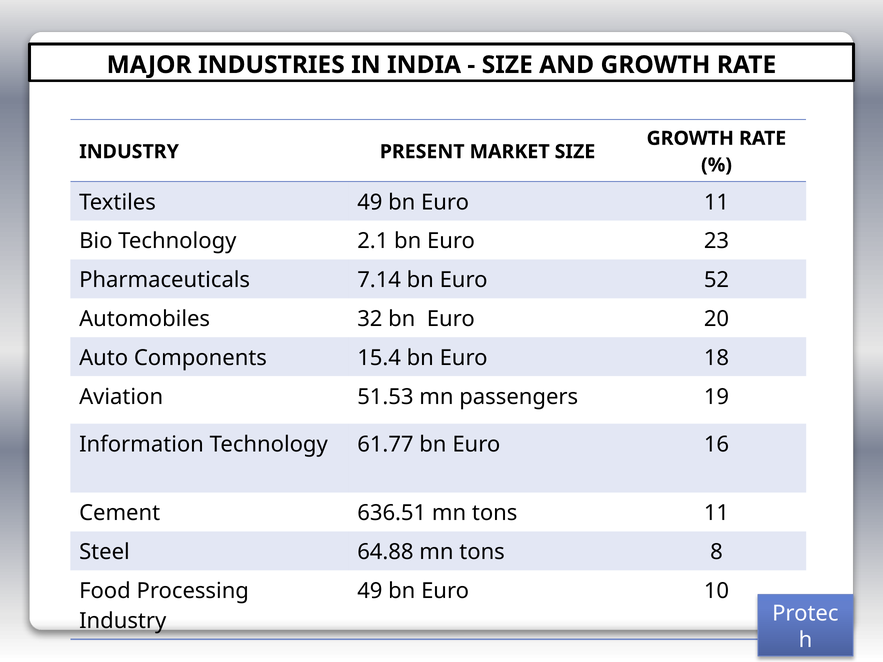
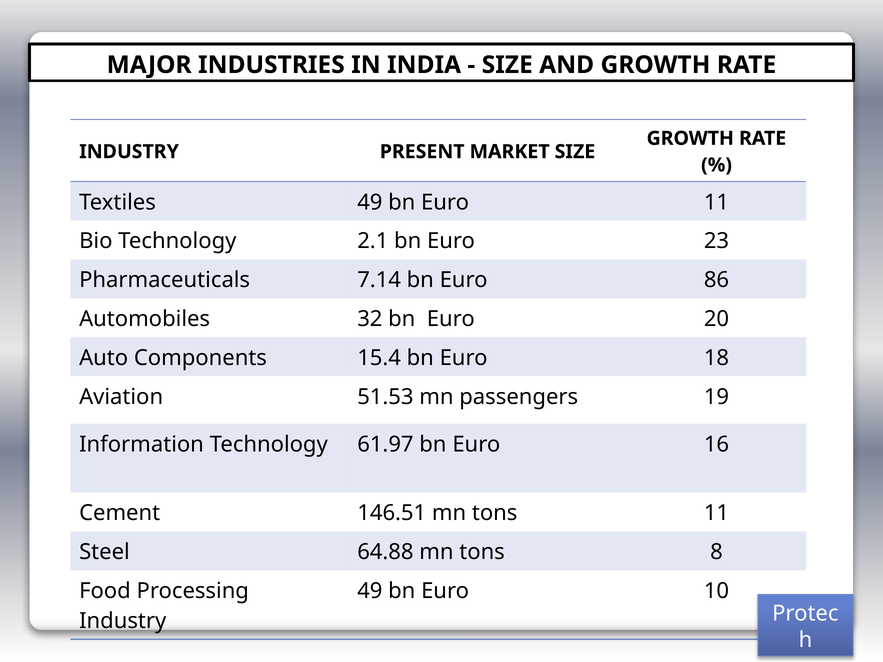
52: 52 -> 86
61.77: 61.77 -> 61.97
636.51: 636.51 -> 146.51
